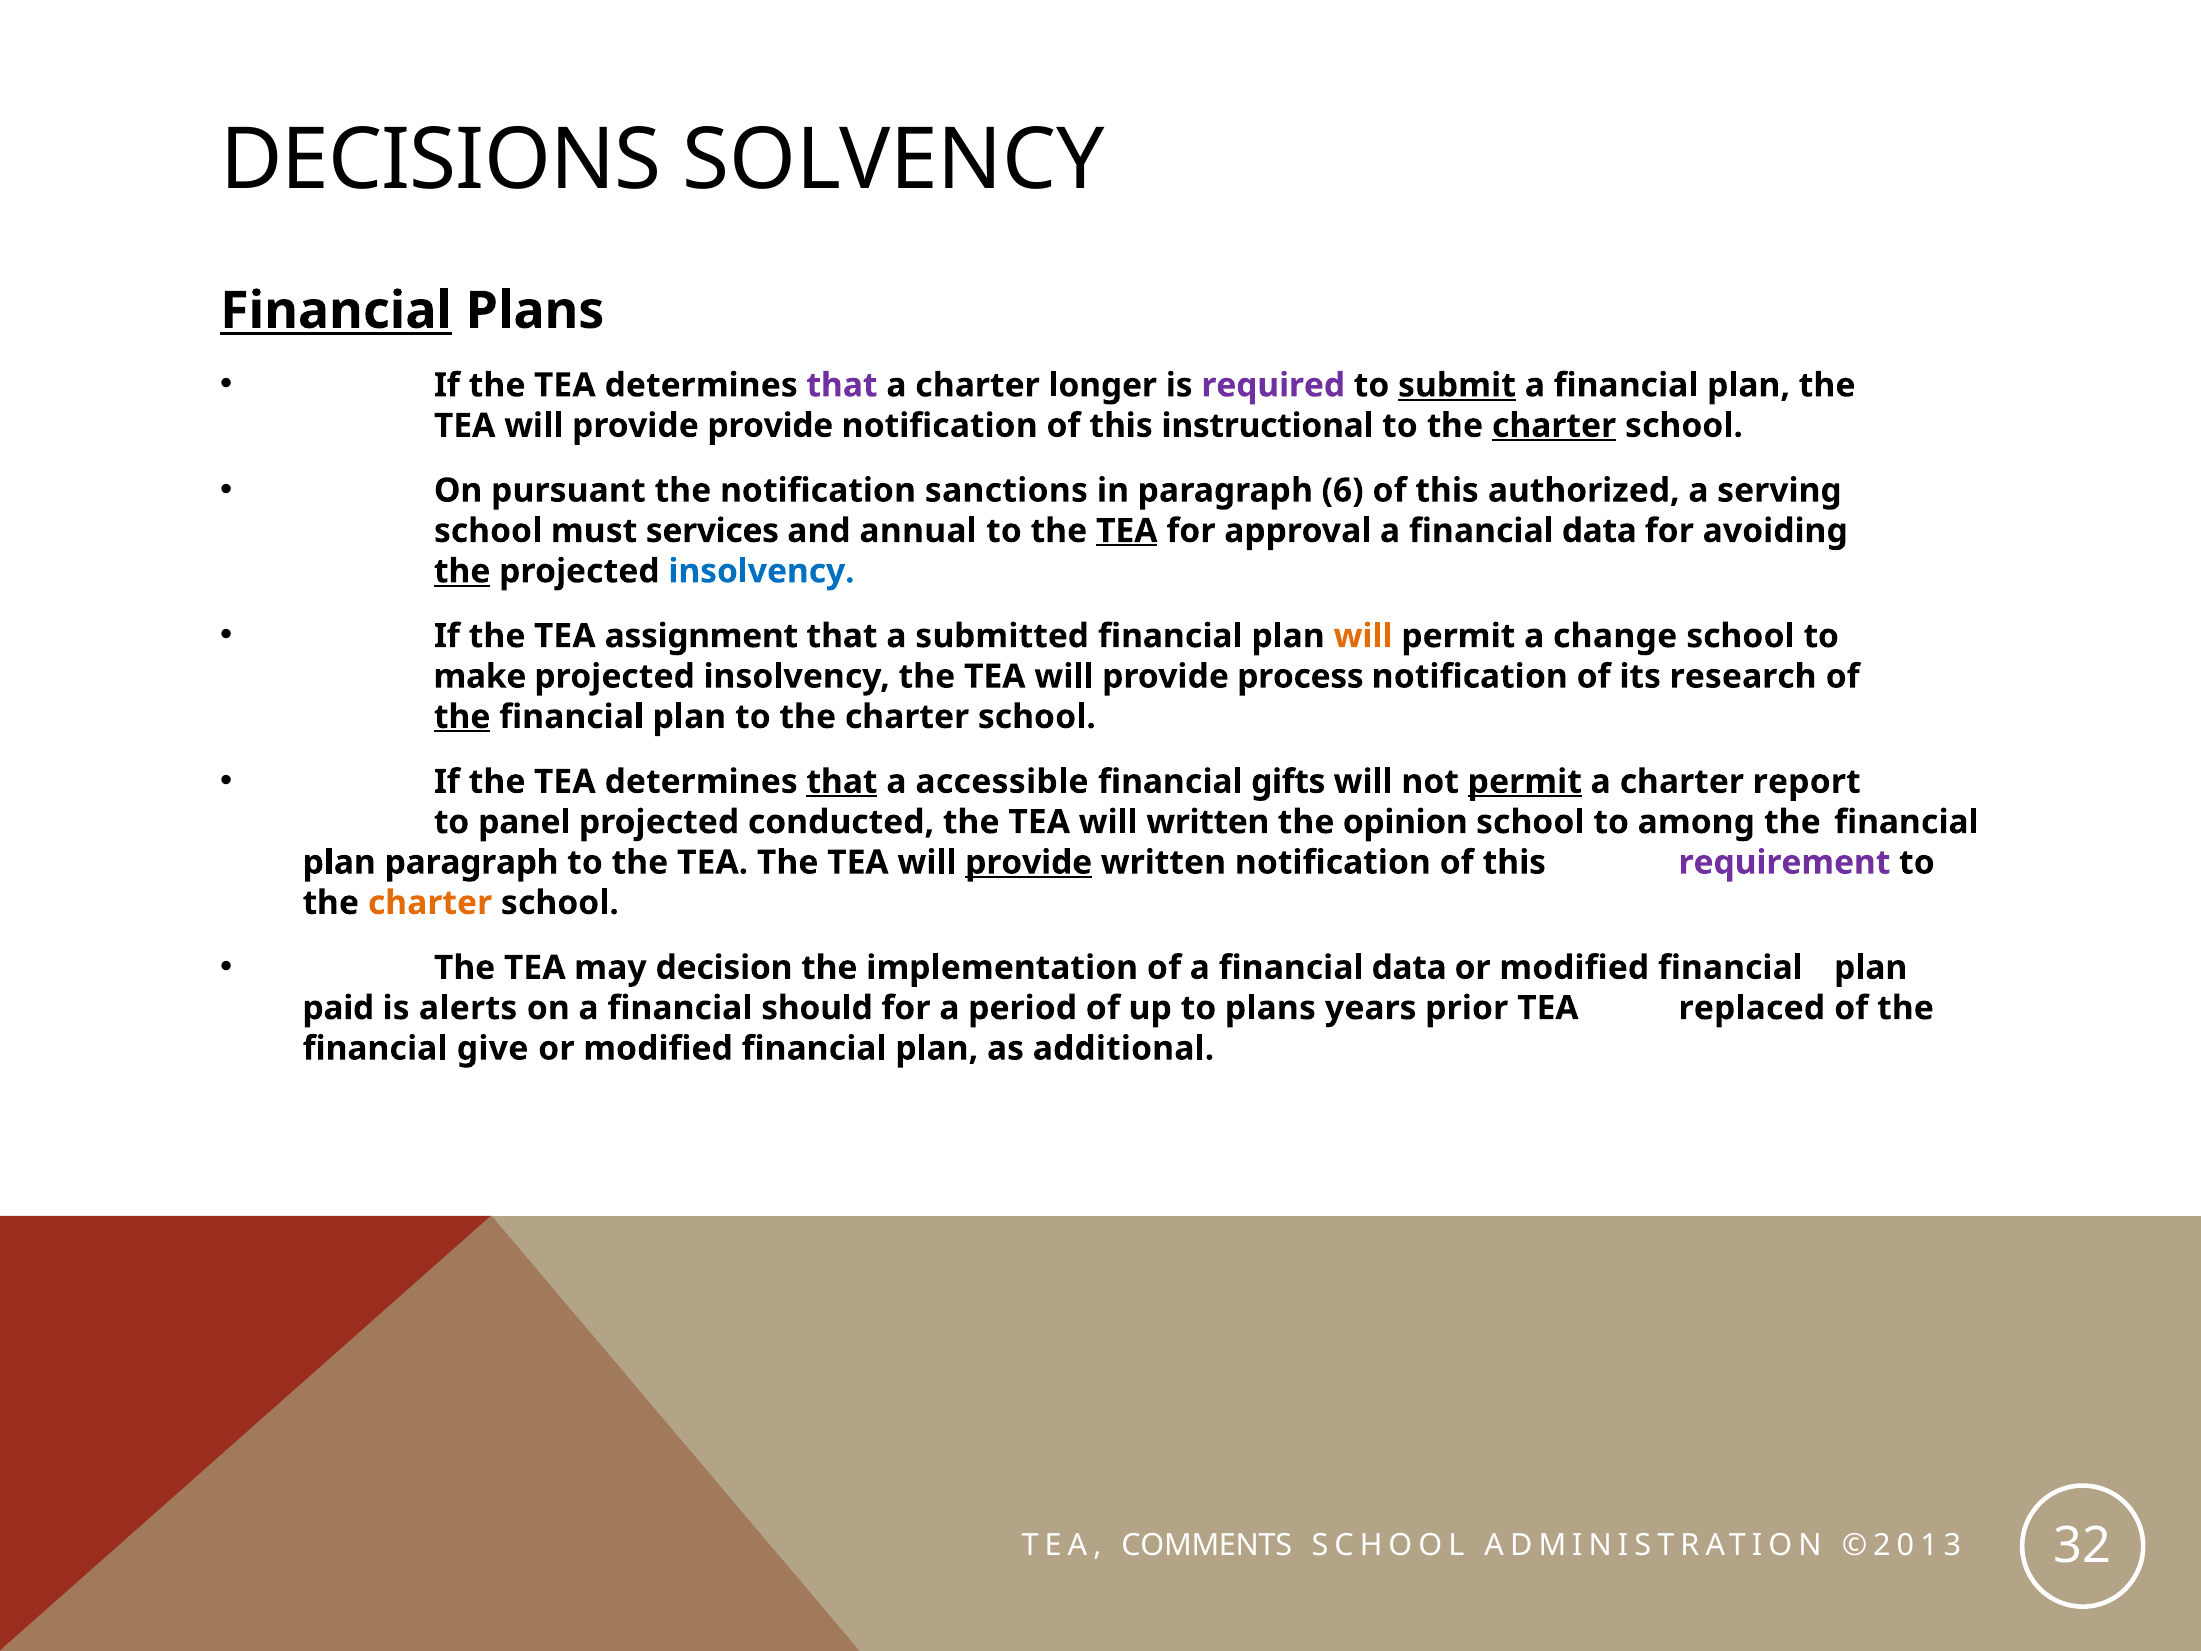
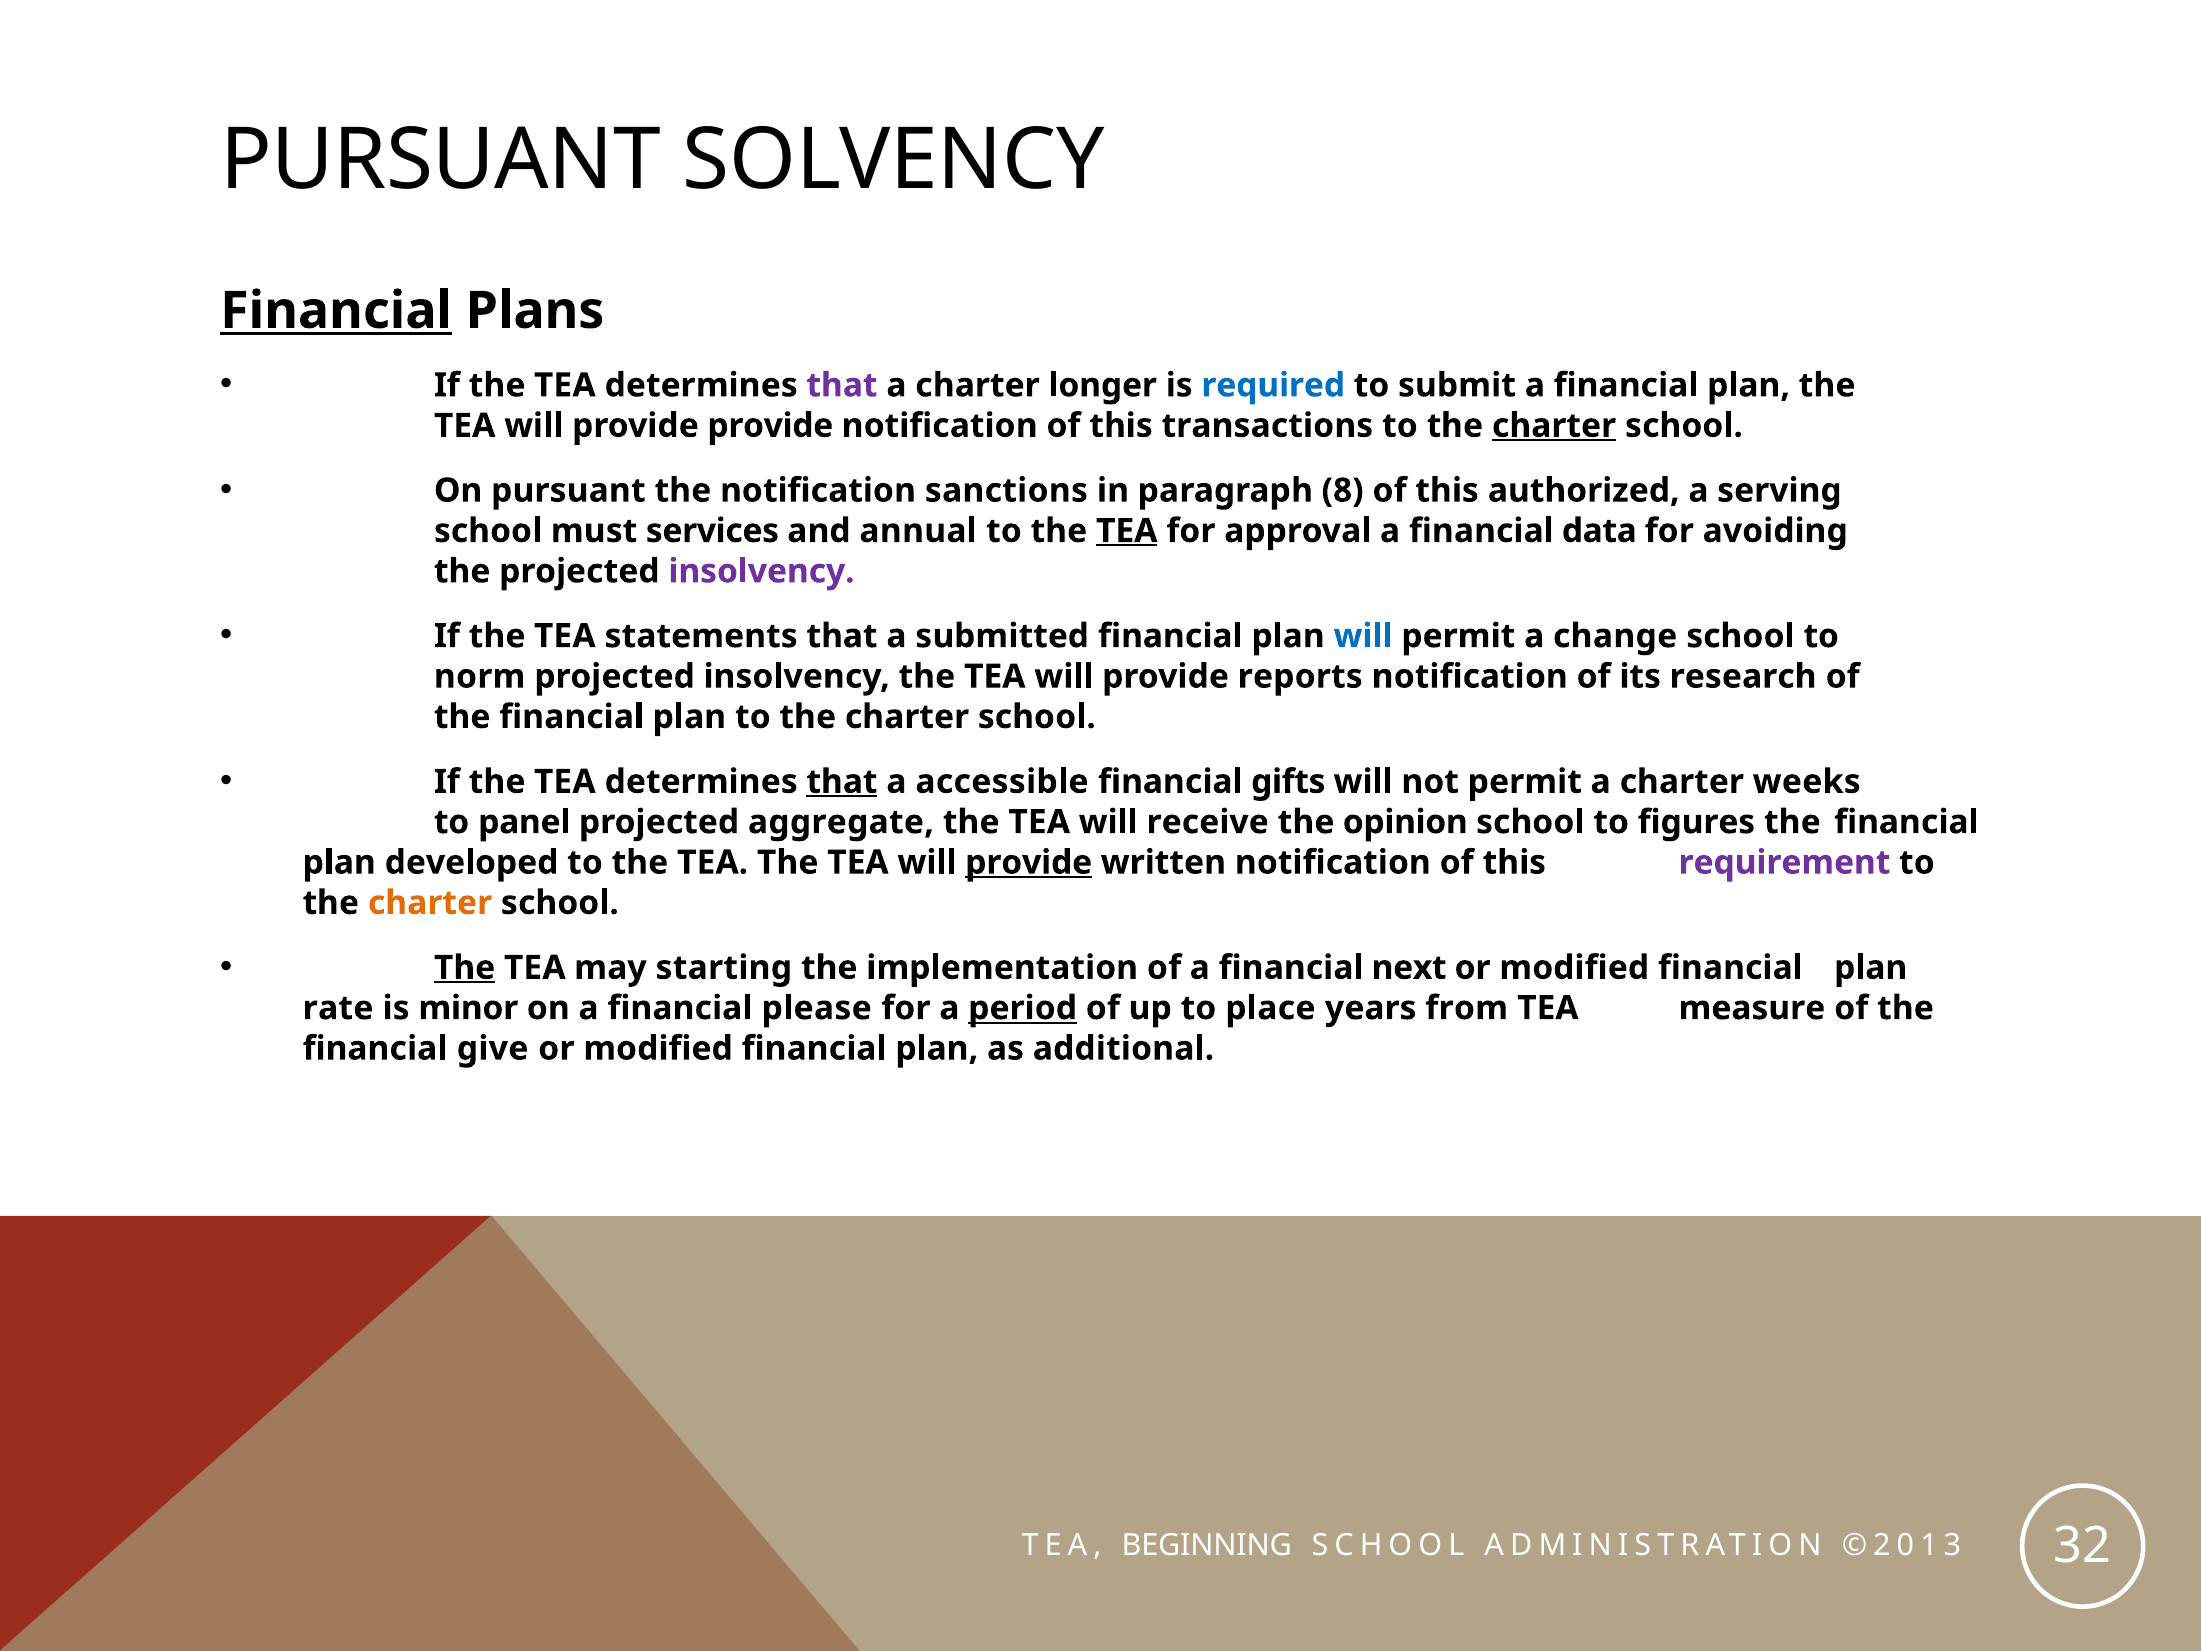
DECISIONS at (441, 160): DECISIONS -> PURSUANT
required colour: purple -> blue
submit underline: present -> none
instructional: instructional -> transactions
6: 6 -> 8
the at (462, 571) underline: present -> none
insolvency at (761, 571) colour: blue -> purple
assignment: assignment -> statements
will at (1363, 636) colour: orange -> blue
make: make -> norm
process: process -> reports
the at (462, 717) underline: present -> none
permit at (1525, 782) underline: present -> none
report: report -> weeks
conducted: conducted -> aggregate
will written: written -> receive
among: among -> figures
plan paragraph: paragraph -> developed
The at (465, 968) underline: none -> present
decision: decision -> starting
of a financial data: data -> next
paid: paid -> rate
alerts: alerts -> minor
should: should -> please
period underline: none -> present
to plans: plans -> place
prior: prior -> from
replaced: replaced -> measure
COMMENTS: COMMENTS -> BEGINNING
